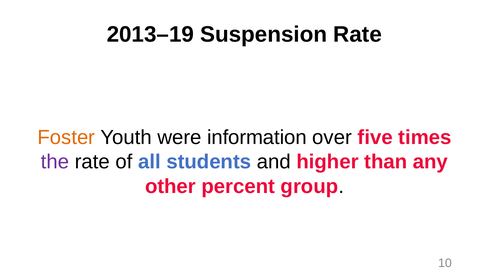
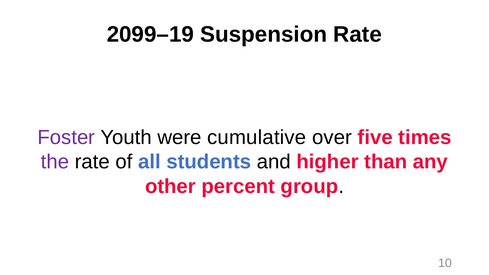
2013–19: 2013–19 -> 2099–19
Foster colour: orange -> purple
information: information -> cumulative
